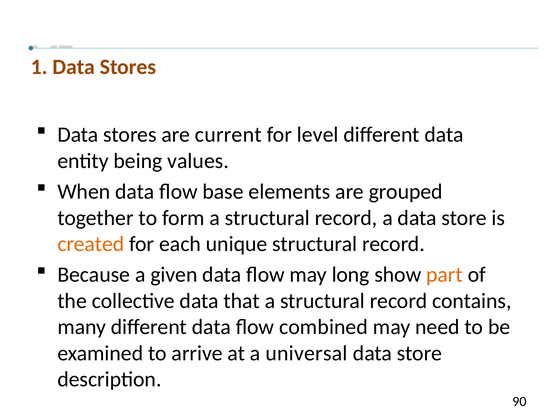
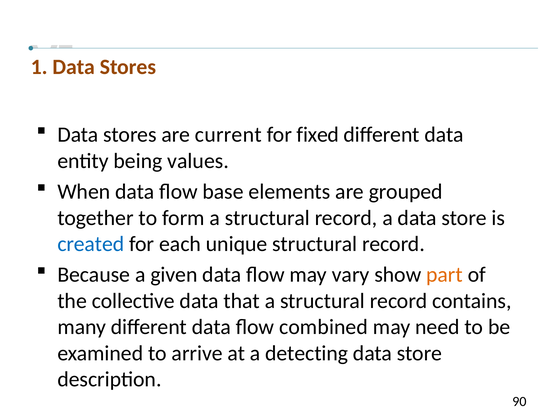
level: level -> fixed
created colour: orange -> blue
long: long -> vary
universal: universal -> detecting
